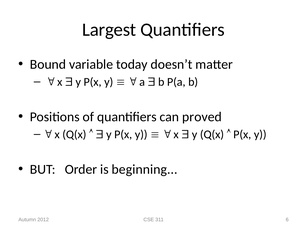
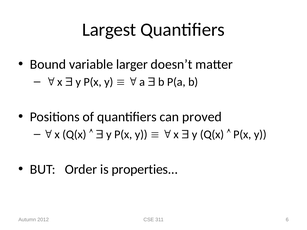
today: today -> larger
beginning: beginning -> properties
